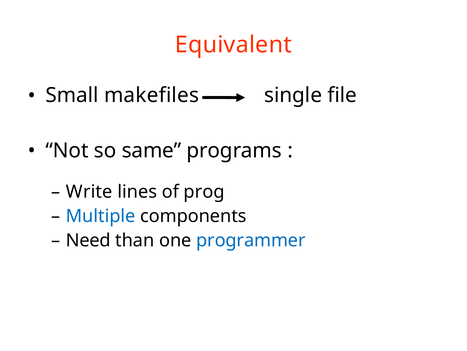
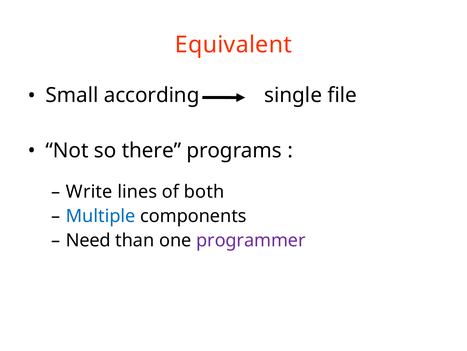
makefiles: makefiles -> according
same: same -> there
prog: prog -> both
programmer colour: blue -> purple
